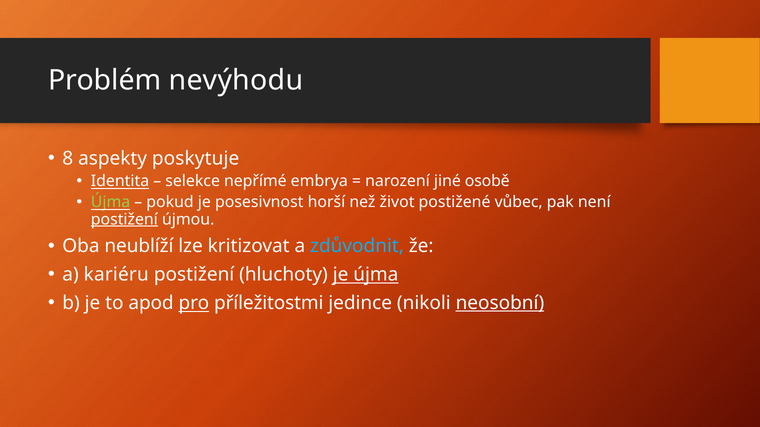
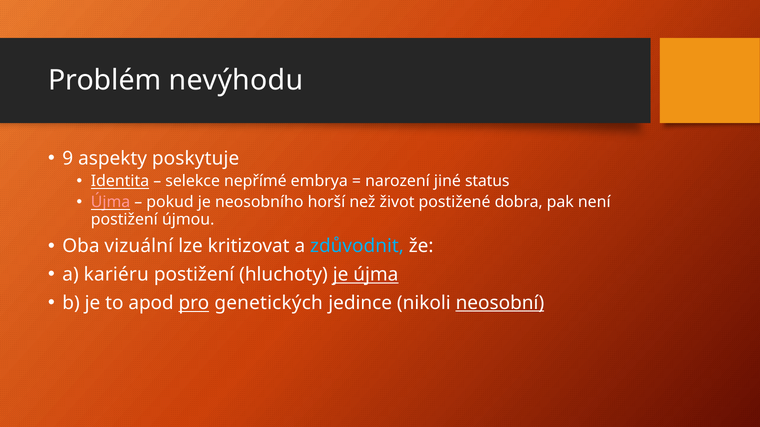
8: 8 -> 9
osobě: osobě -> status
Újma at (111, 202) colour: light green -> pink
posesivnost: posesivnost -> neosobního
vůbec: vůbec -> dobra
postižení at (124, 220) underline: present -> none
neublíží: neublíží -> vizuální
příležitostmi: příležitostmi -> genetických
